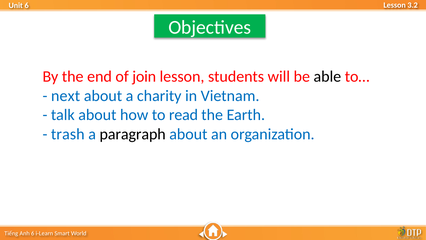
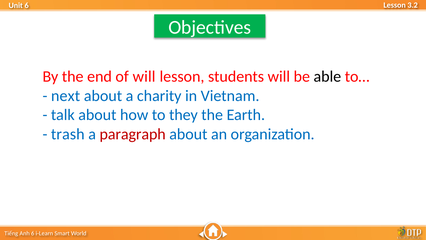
of join: join -> will
read: read -> they
paragraph colour: black -> red
